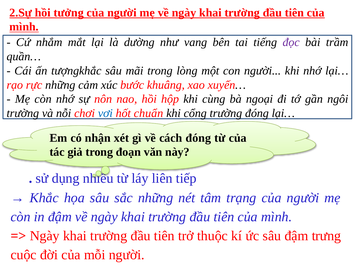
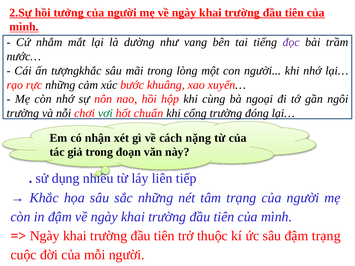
quần…: quần… -> nước…
vơi colour: blue -> green
cách đóng: đóng -> nặng
đậm trưng: trưng -> trạng
